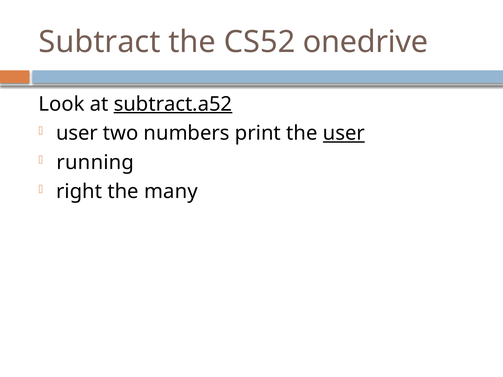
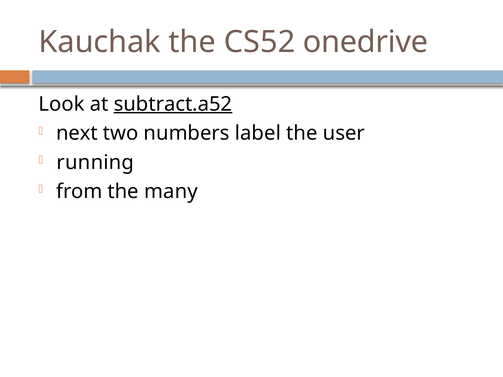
Subtract: Subtract -> Kauchak
user at (77, 133): user -> next
print: print -> label
user at (344, 133) underline: present -> none
right: right -> from
